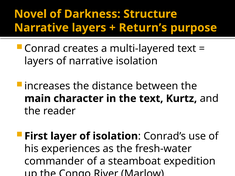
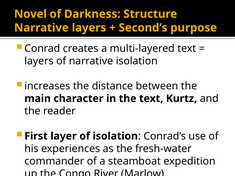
Return’s: Return’s -> Second’s
